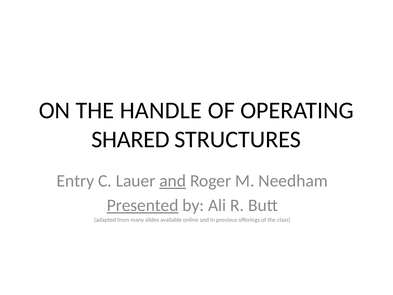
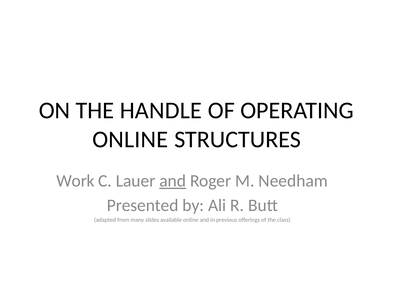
SHARED at (130, 139): SHARED -> ONLINE
Entry: Entry -> Work
Presented underline: present -> none
